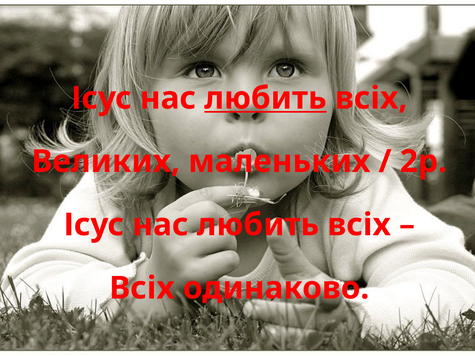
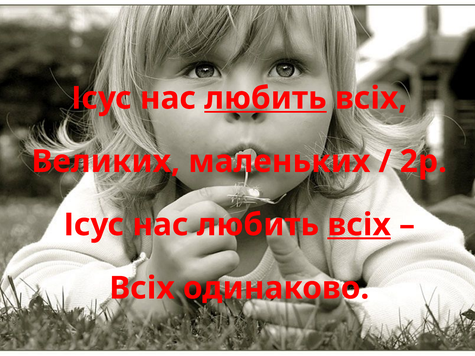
всіх at (359, 225) underline: none -> present
